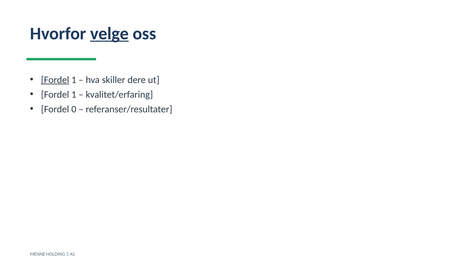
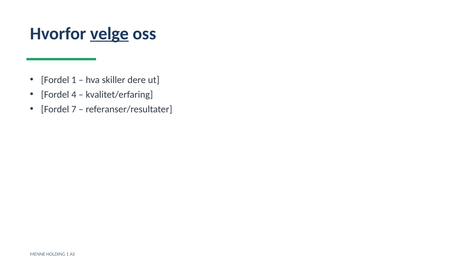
Fordel at (55, 80) underline: present -> none
1 at (74, 95): 1 -> 4
0: 0 -> 7
